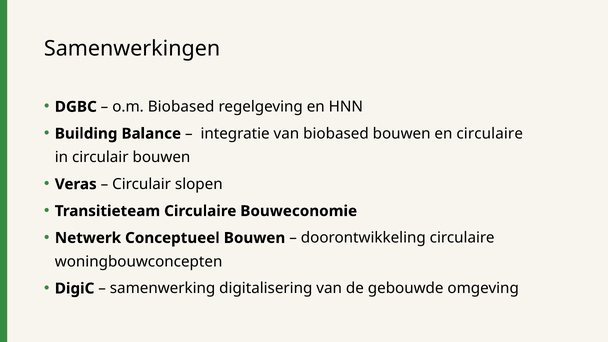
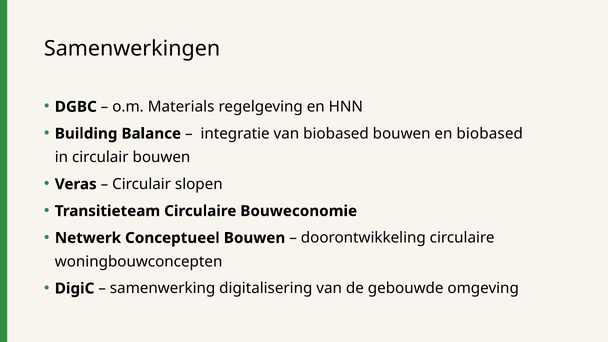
o.m Biobased: Biobased -> Materials
en circulaire: circulaire -> biobased
